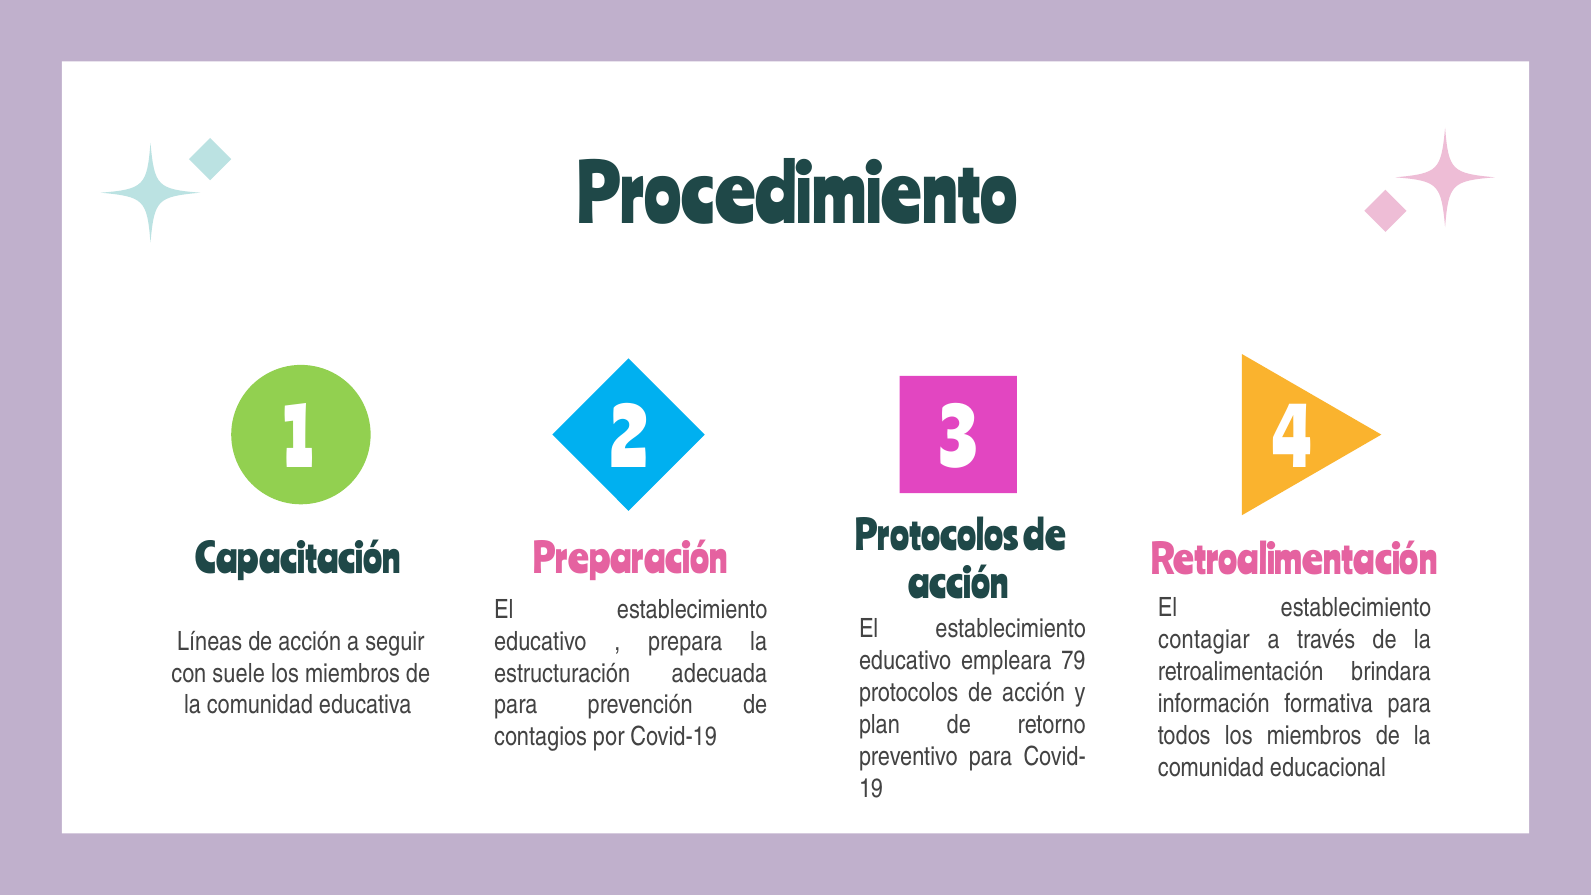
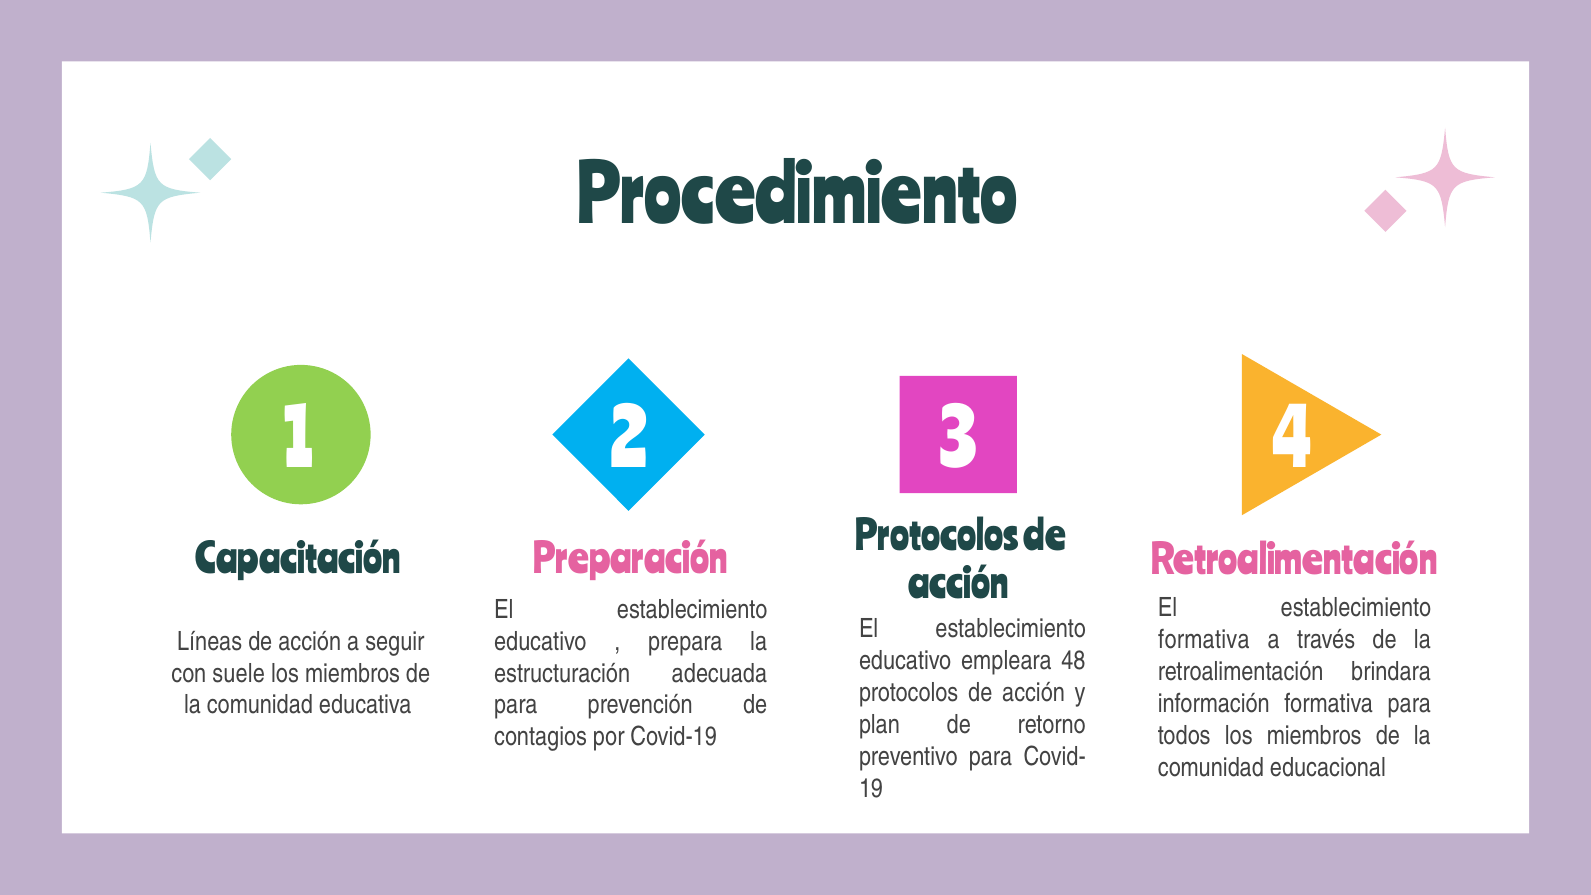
contagiar at (1204, 640): contagiar -> formativa
79: 79 -> 48
